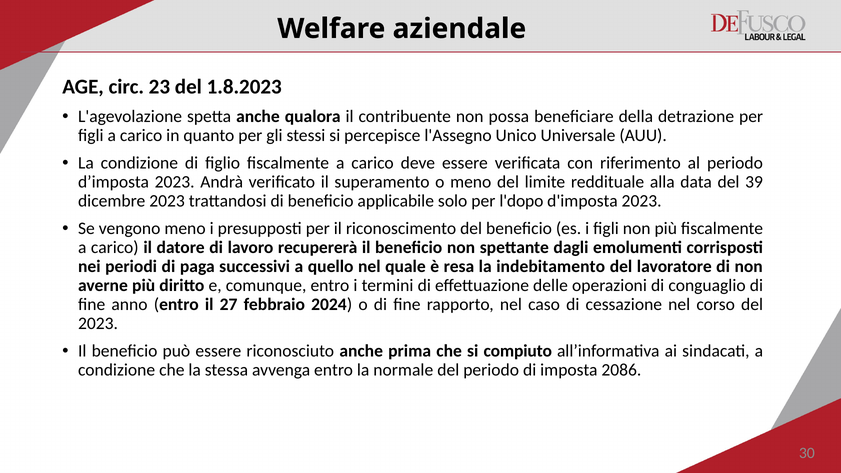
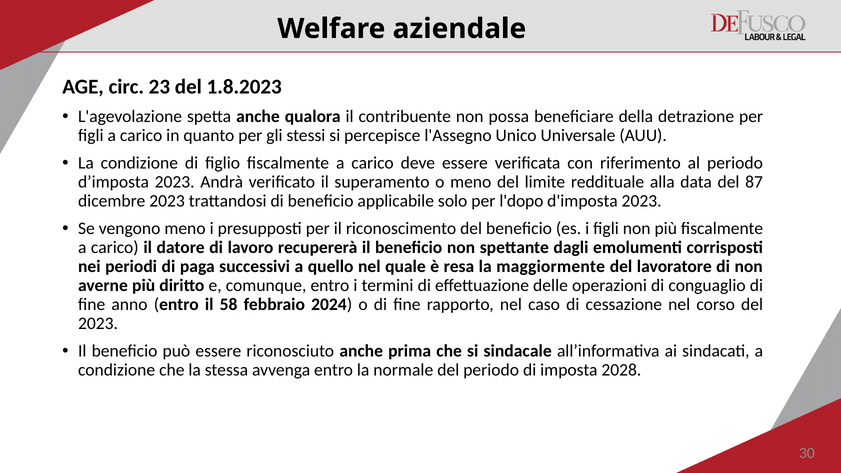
39: 39 -> 87
indebitamento: indebitamento -> maggiormente
27: 27 -> 58
compiuto: compiuto -> sindacale
2086: 2086 -> 2028
